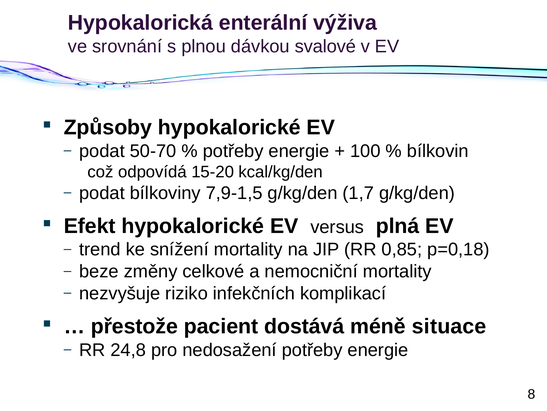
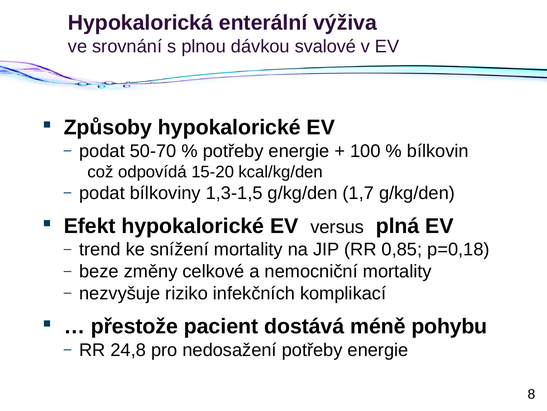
7,9-1,5: 7,9-1,5 -> 1,3-1,5
situace: situace -> pohybu
